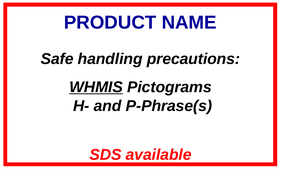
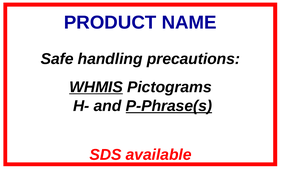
P-Phrase(s underline: none -> present
